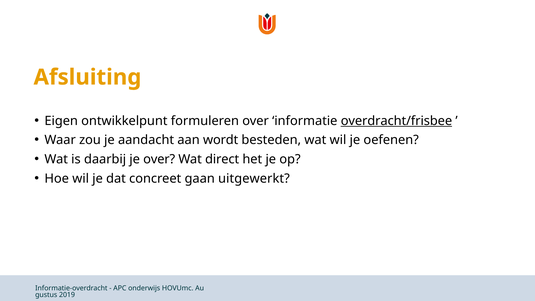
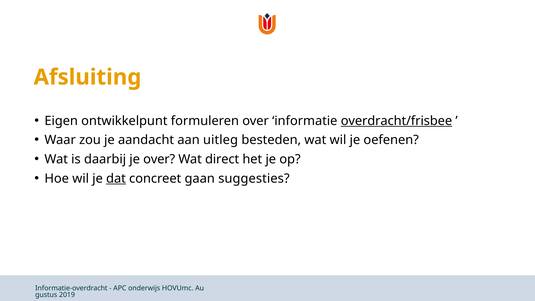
wordt: wordt -> uitleg
dat underline: none -> present
uitgewerkt: uitgewerkt -> suggesties
